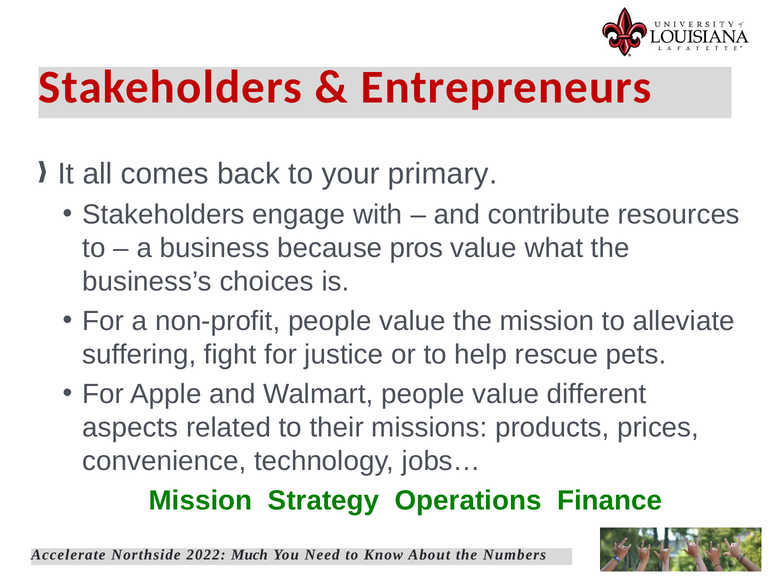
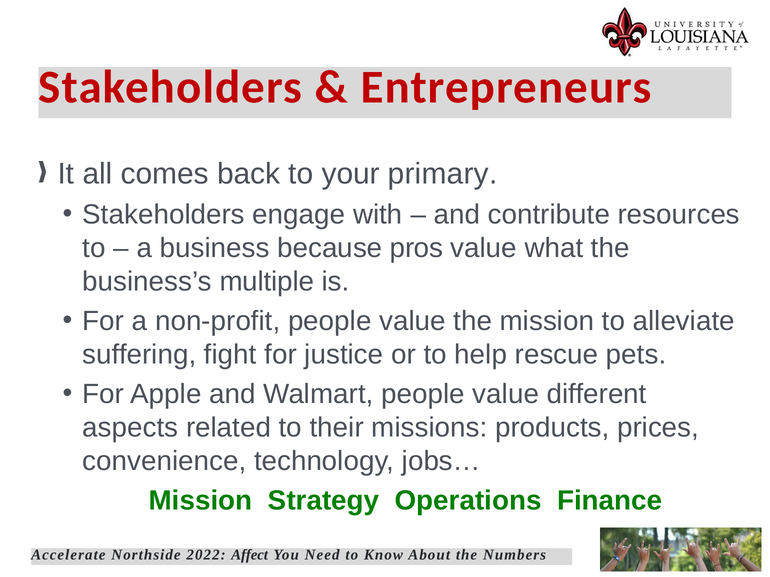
choices: choices -> multiple
Much: Much -> Affect
